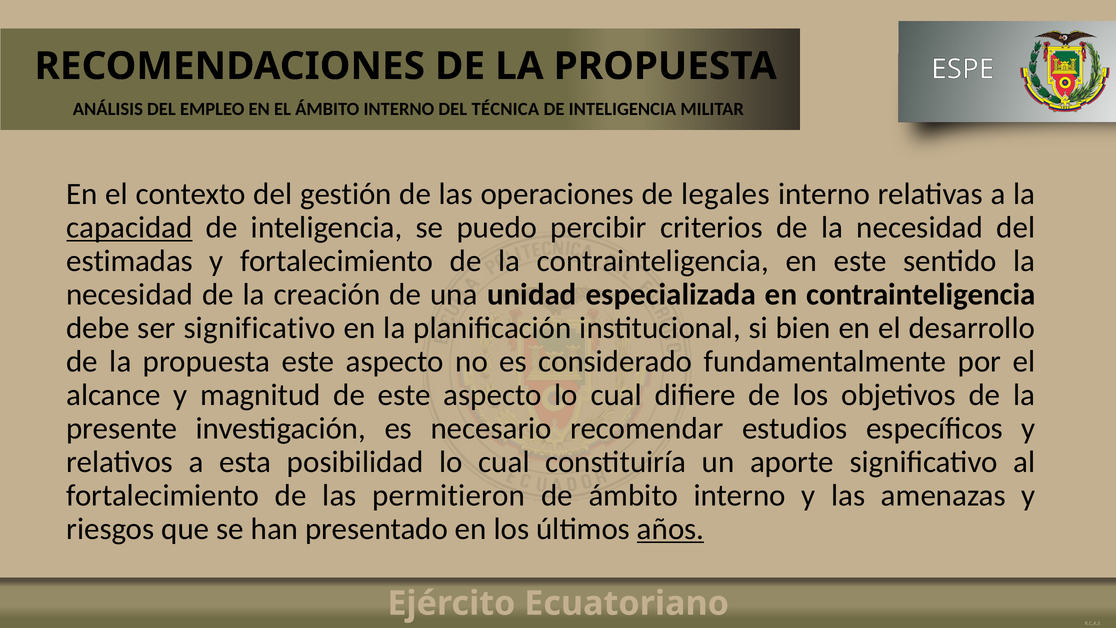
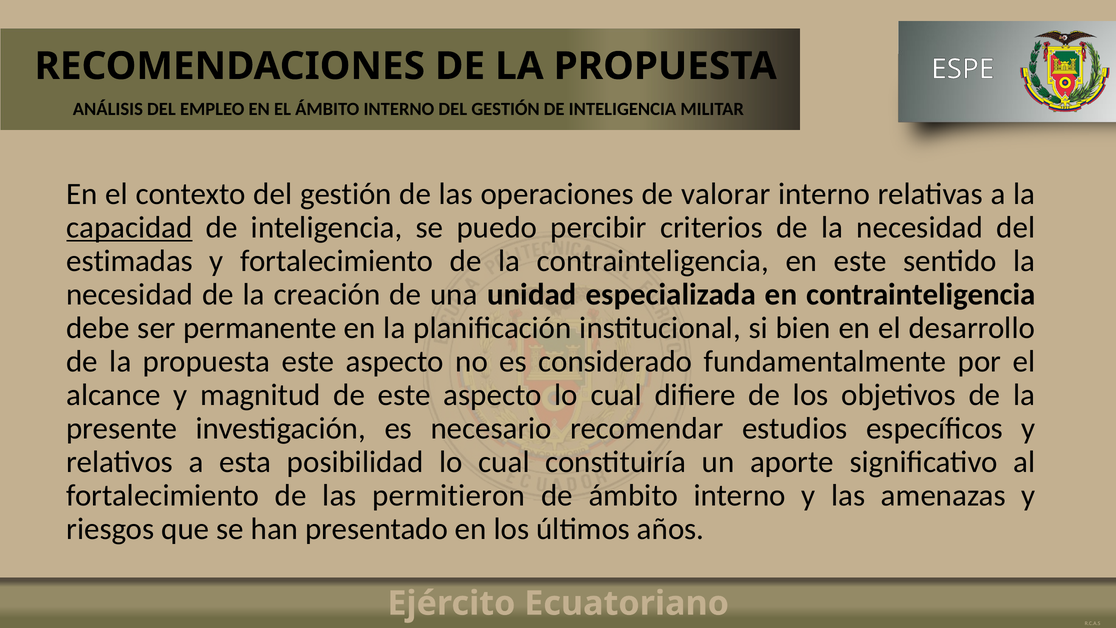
INTERNO DEL TÉCNICA: TÉCNICA -> GESTIÓN
legales: legales -> valorar
ser significativo: significativo -> permanente
años underline: present -> none
